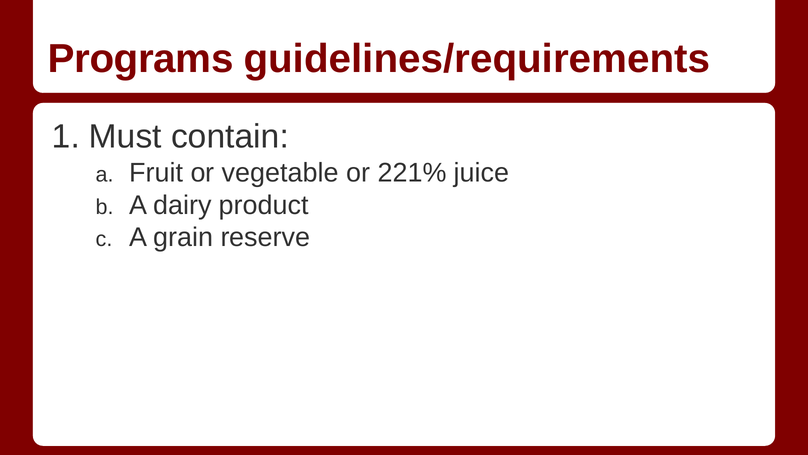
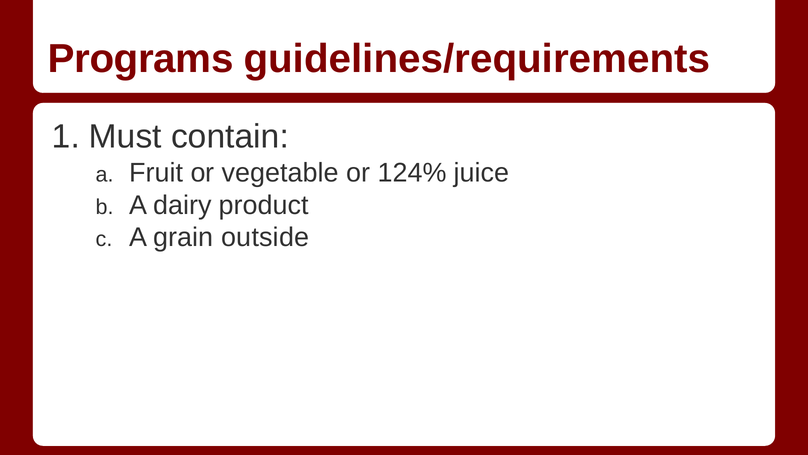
221%: 221% -> 124%
reserve: reserve -> outside
